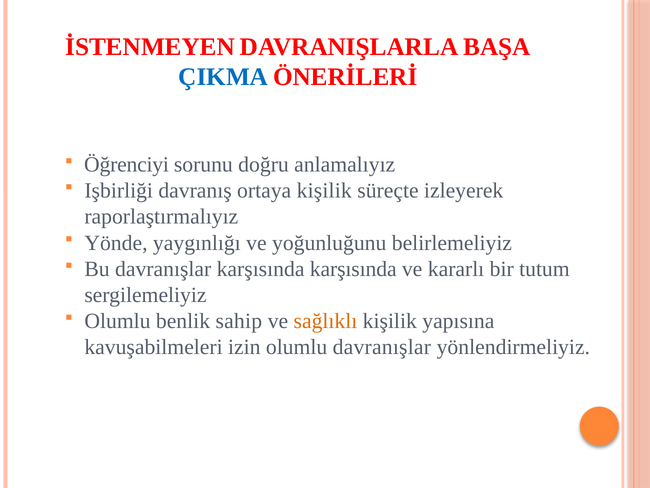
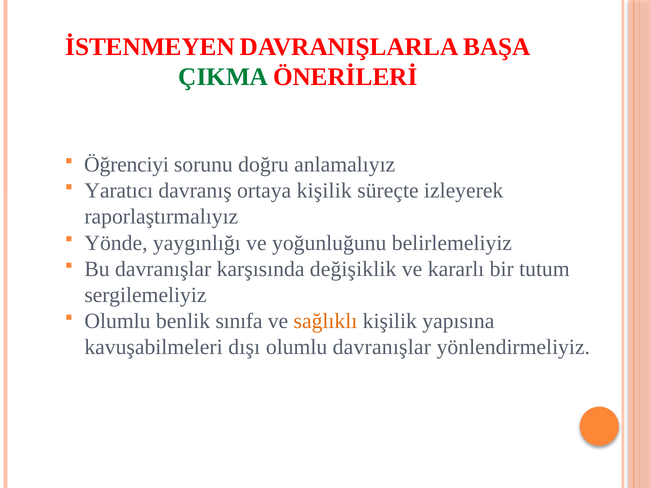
ÇIKMA colour: blue -> green
Işbirliği: Işbirliği -> Yaratıcı
karşısında karşısında: karşısında -> değişiklik
sahip: sahip -> sınıfa
izin: izin -> dışı
